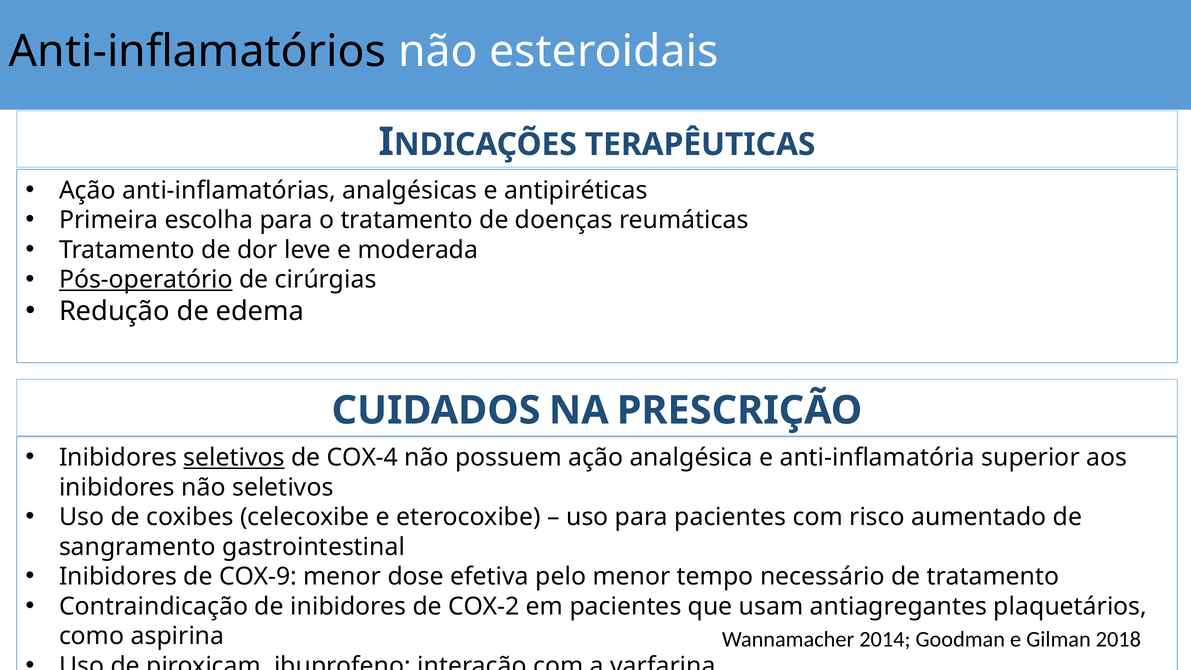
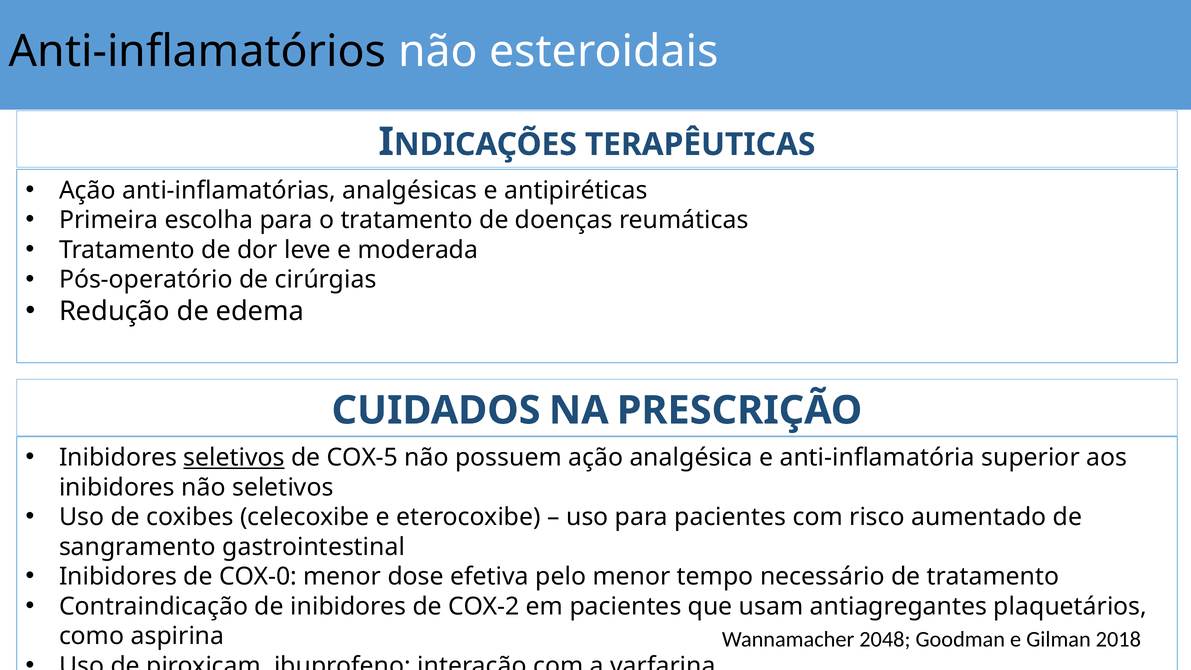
Pós-operatório underline: present -> none
COX-4: COX-4 -> COX-5
COX-9: COX-9 -> COX-0
2014: 2014 -> 2048
